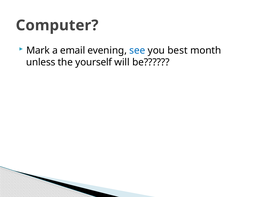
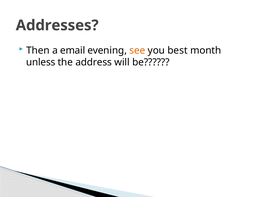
Computer: Computer -> Addresses
Mark: Mark -> Then
see colour: blue -> orange
yourself: yourself -> address
